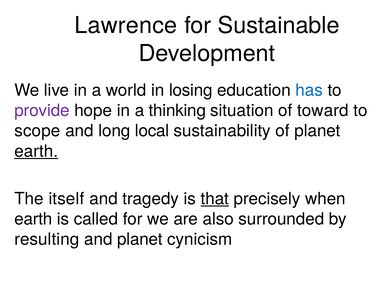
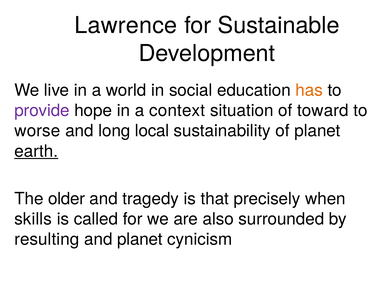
losing: losing -> social
has colour: blue -> orange
thinking: thinking -> context
scope: scope -> worse
itself: itself -> older
that underline: present -> none
earth at (33, 219): earth -> skills
